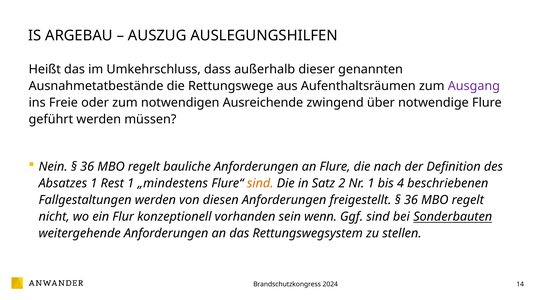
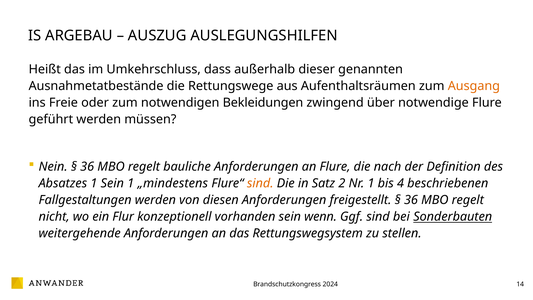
Ausgang colour: purple -> orange
Ausreichende: Ausreichende -> Bekleidungen
1 Rest: Rest -> Sein
